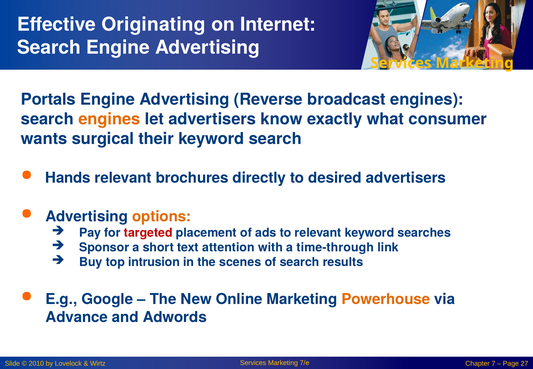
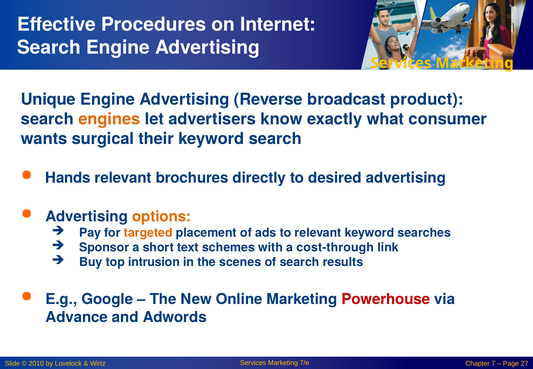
Originating: Originating -> Procedures
Portals: Portals -> Unique
broadcast engines: engines -> product
desired advertisers: advertisers -> advertising
targeted colour: red -> orange
attention: attention -> schemes
time-through: time-through -> cost-through
Powerhouse colour: orange -> red
